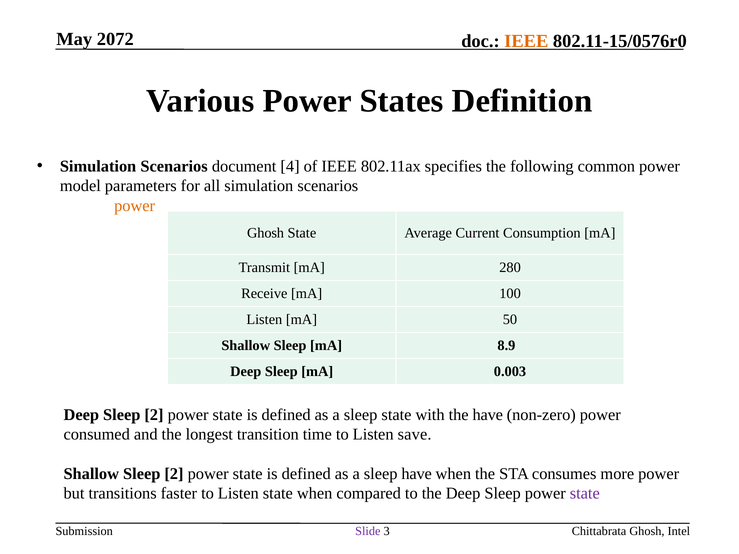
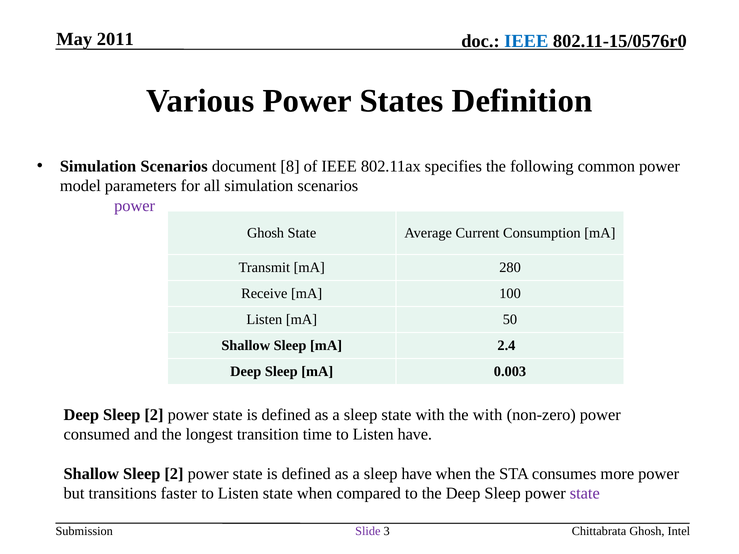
2072: 2072 -> 2011
IEEE at (526, 41) colour: orange -> blue
4: 4 -> 8
power at (135, 206) colour: orange -> purple
8.9: 8.9 -> 2.4
the have: have -> with
Listen save: save -> have
